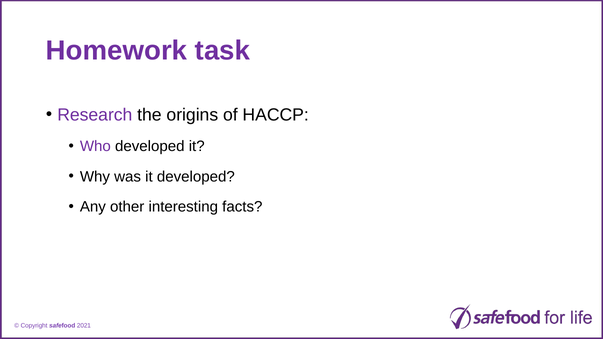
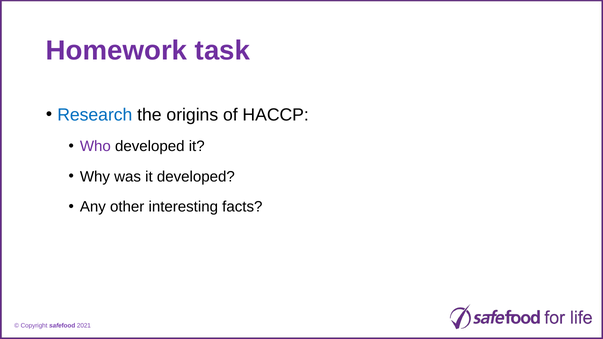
Research colour: purple -> blue
